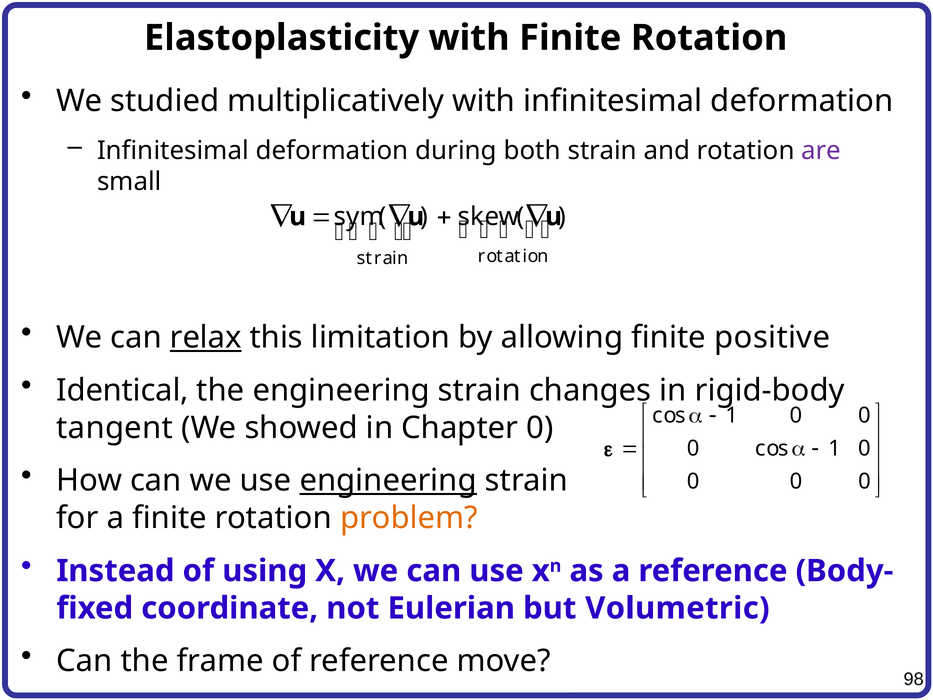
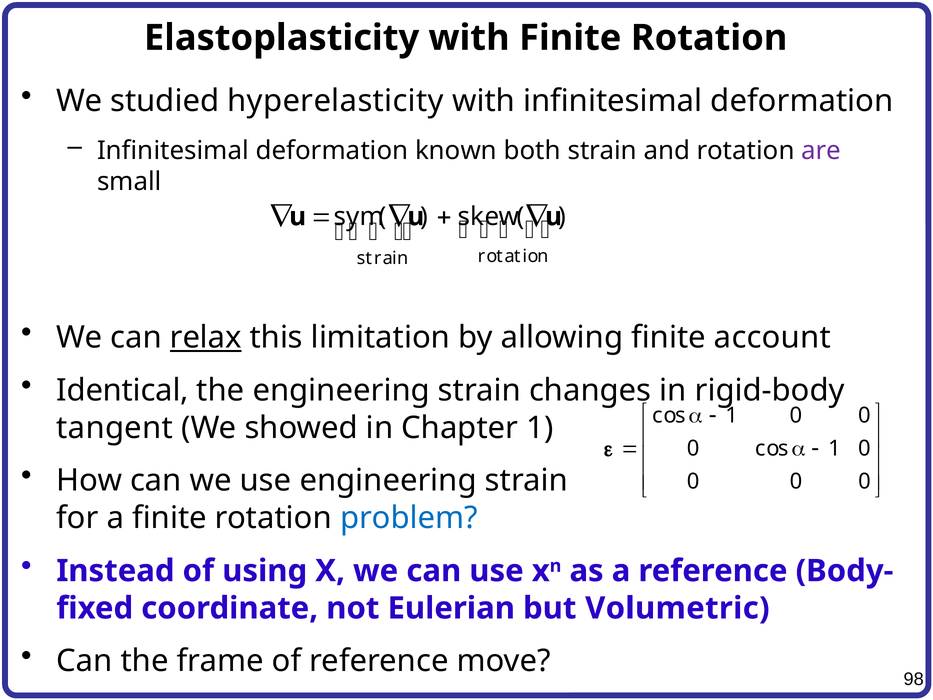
multiplicatively: multiplicatively -> hyperelasticity
during: during -> known
positive: positive -> account
Chapter 0: 0 -> 1
engineering at (388, 481) underline: present -> none
problem colour: orange -> blue
